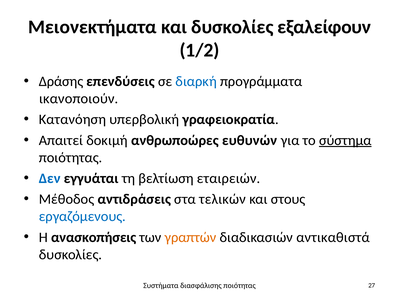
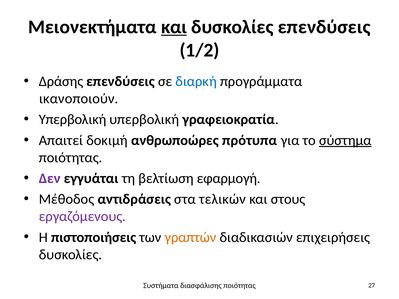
και at (174, 27) underline: none -> present
δυσκολίες εξαλείφουν: εξαλείφουν -> επενδύσεις
Κατανόηση at (72, 120): Κατανόηση -> Υπερβολική
ευθυνών: ευθυνών -> πρότυπα
Δεν colour: blue -> purple
εταιρειών: εταιρειών -> εφαρμογή
εργαζόμενους colour: blue -> purple
ανασκοπήσεις: ανασκοπήσεις -> πιστοποιήσεις
αντικαθιστά: αντικαθιστά -> επιχειρήσεις
